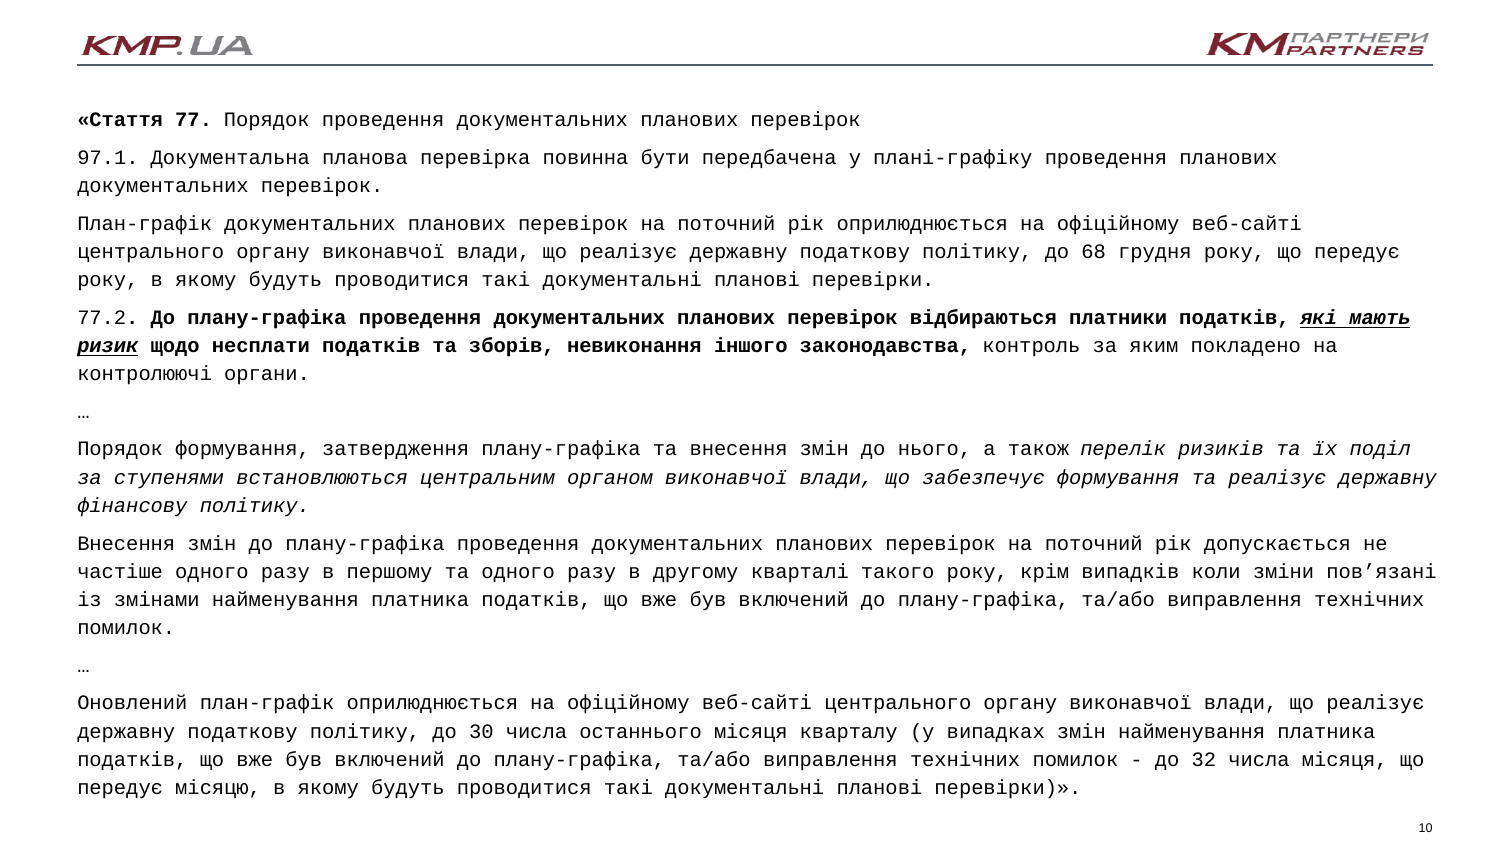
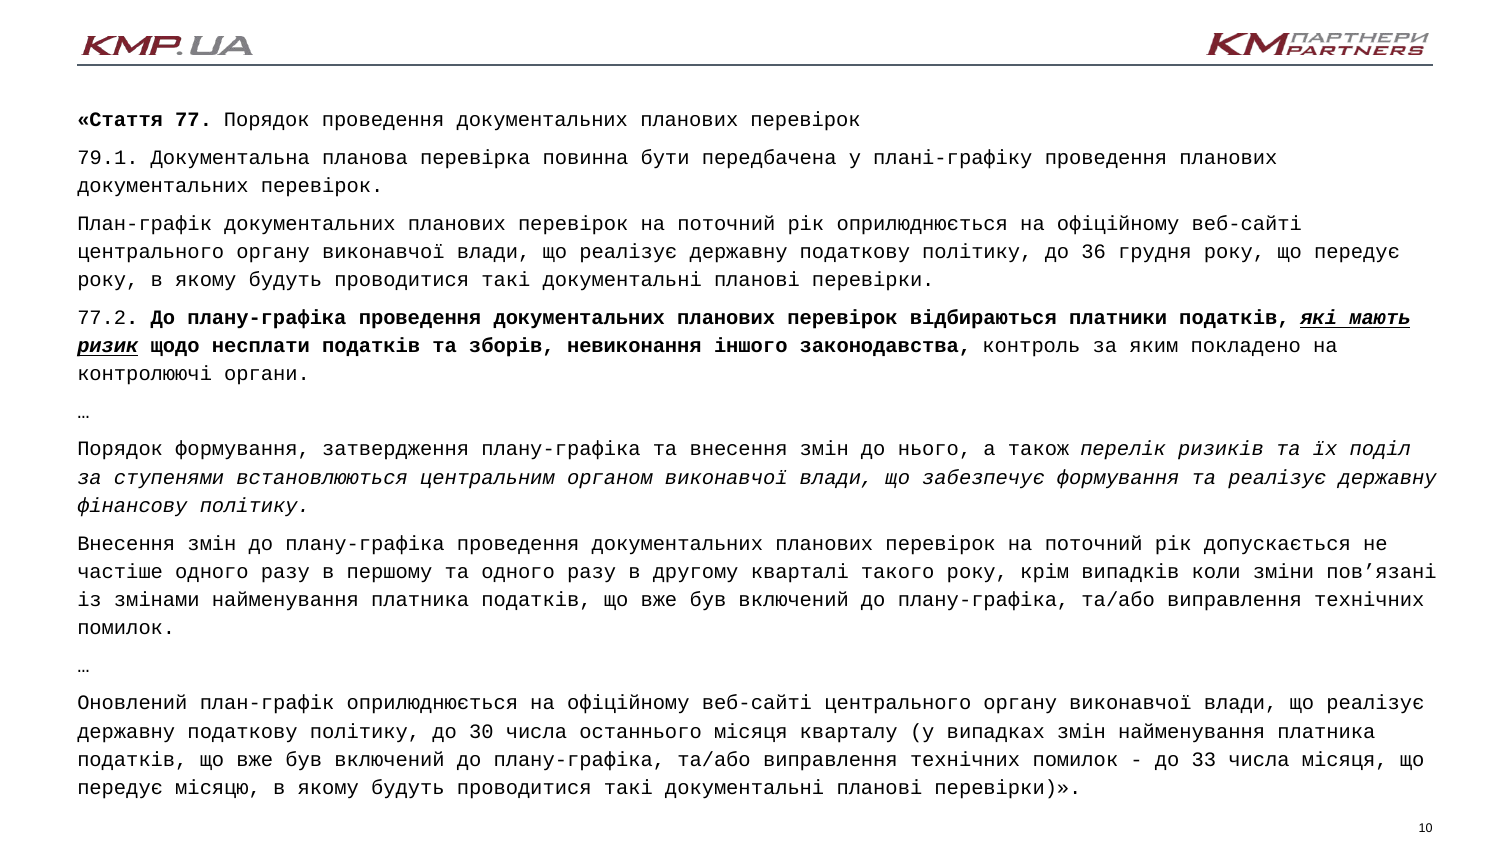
97.1: 97.1 -> 79.1
68: 68 -> 36
32: 32 -> 33
